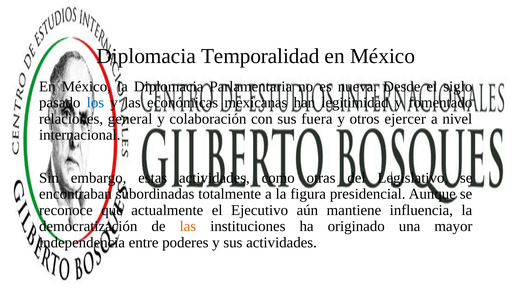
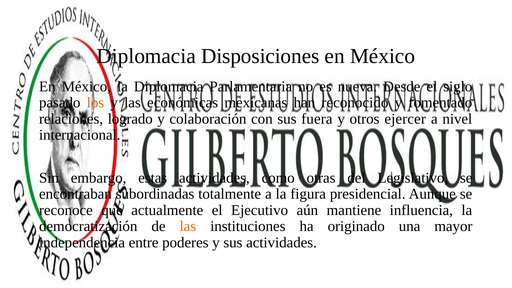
Temporalidad: Temporalidad -> Disposiciones
los colour: blue -> orange
legitimidad: legitimidad -> reconocido
general: general -> logrado
